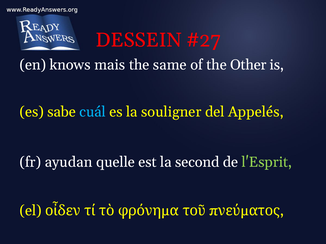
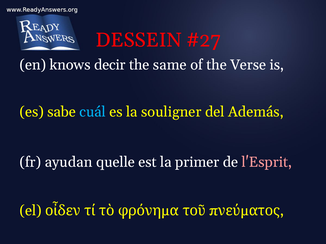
mais: mais -> decir
Other: Other -> Verse
Appelés: Appelés -> Además
second: second -> primer
l'Esprit colour: light green -> pink
